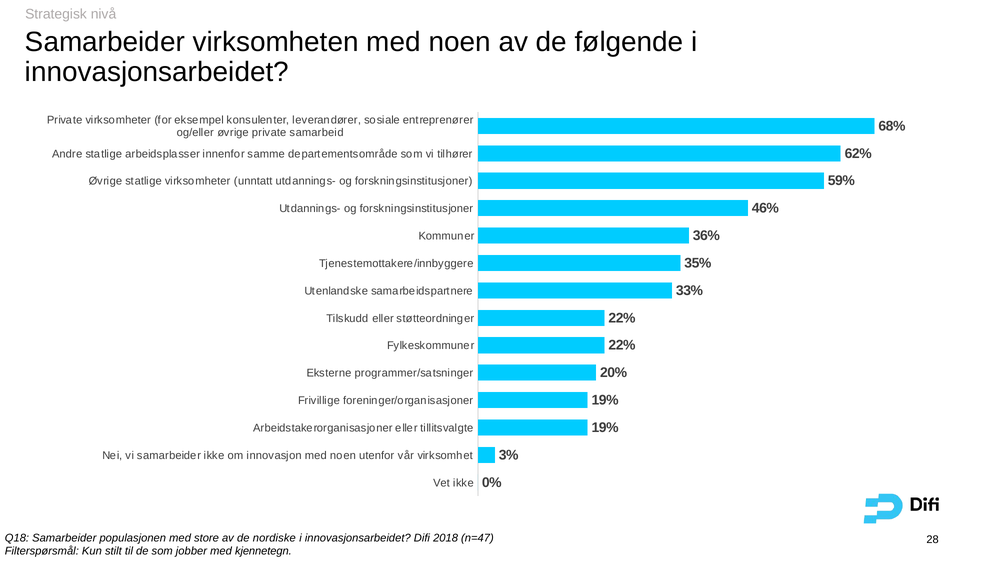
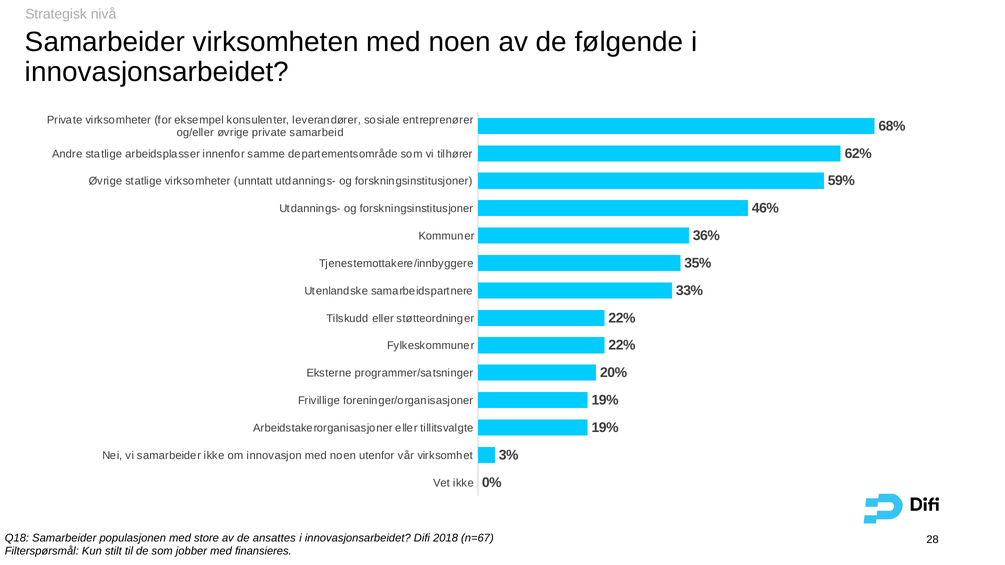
nordiske: nordiske -> ansattes
n=47: n=47 -> n=67
kjennetegn: kjennetegn -> finansieres
